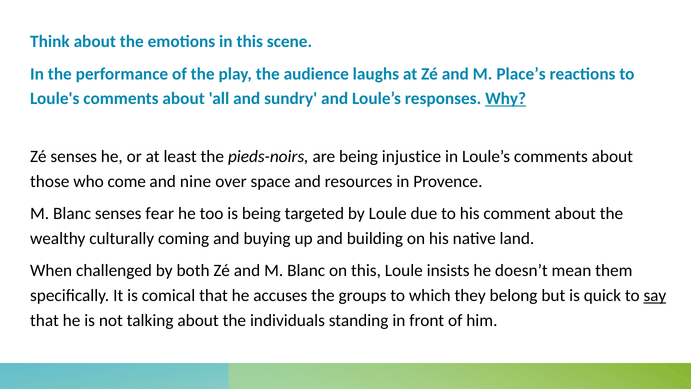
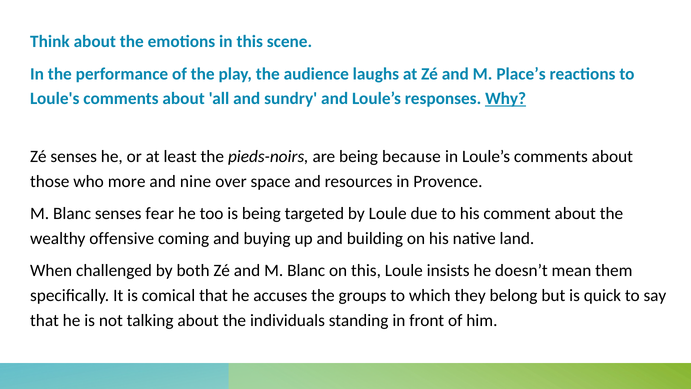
injustice: injustice -> because
come: come -> more
culturally: culturally -> offensive
say underline: present -> none
